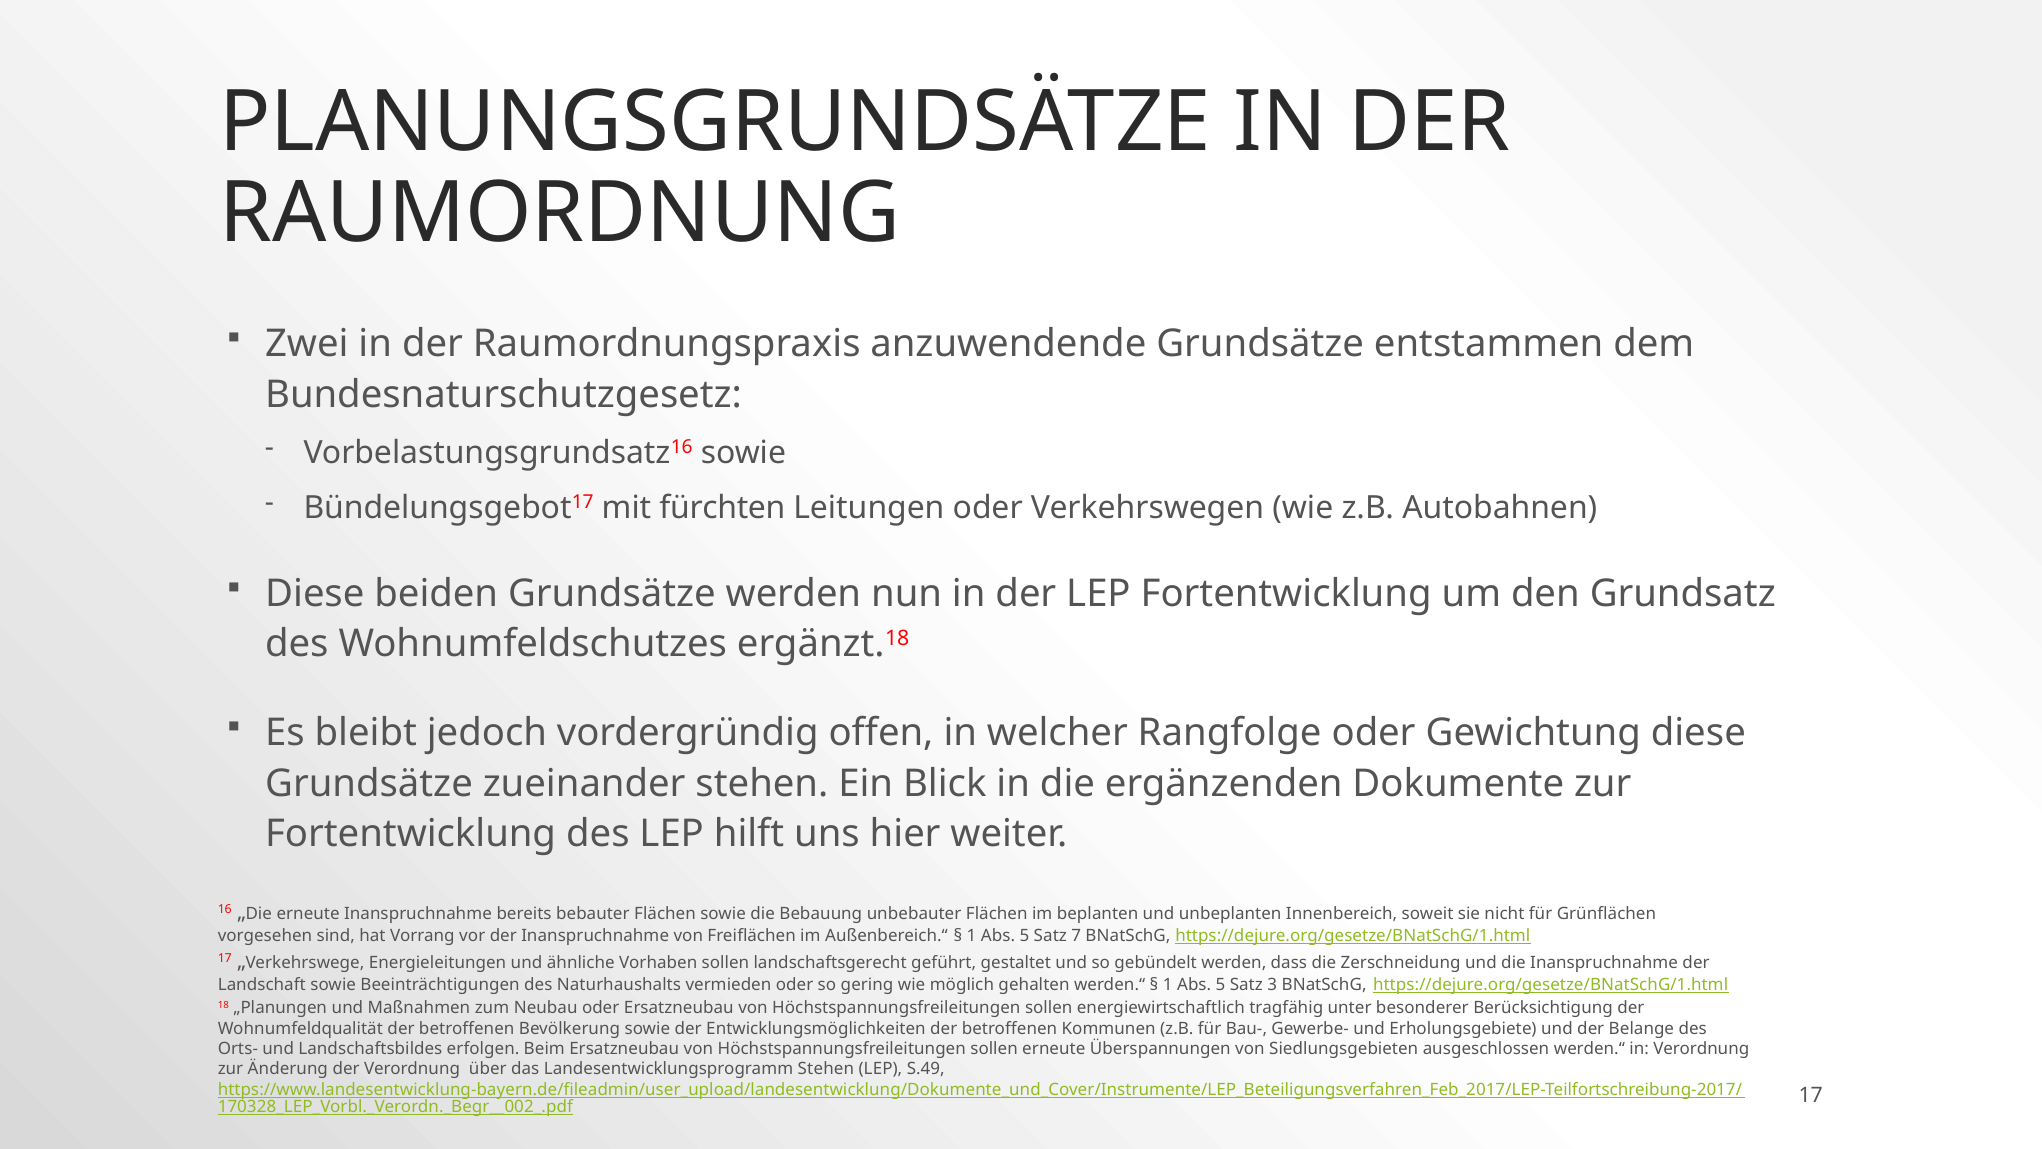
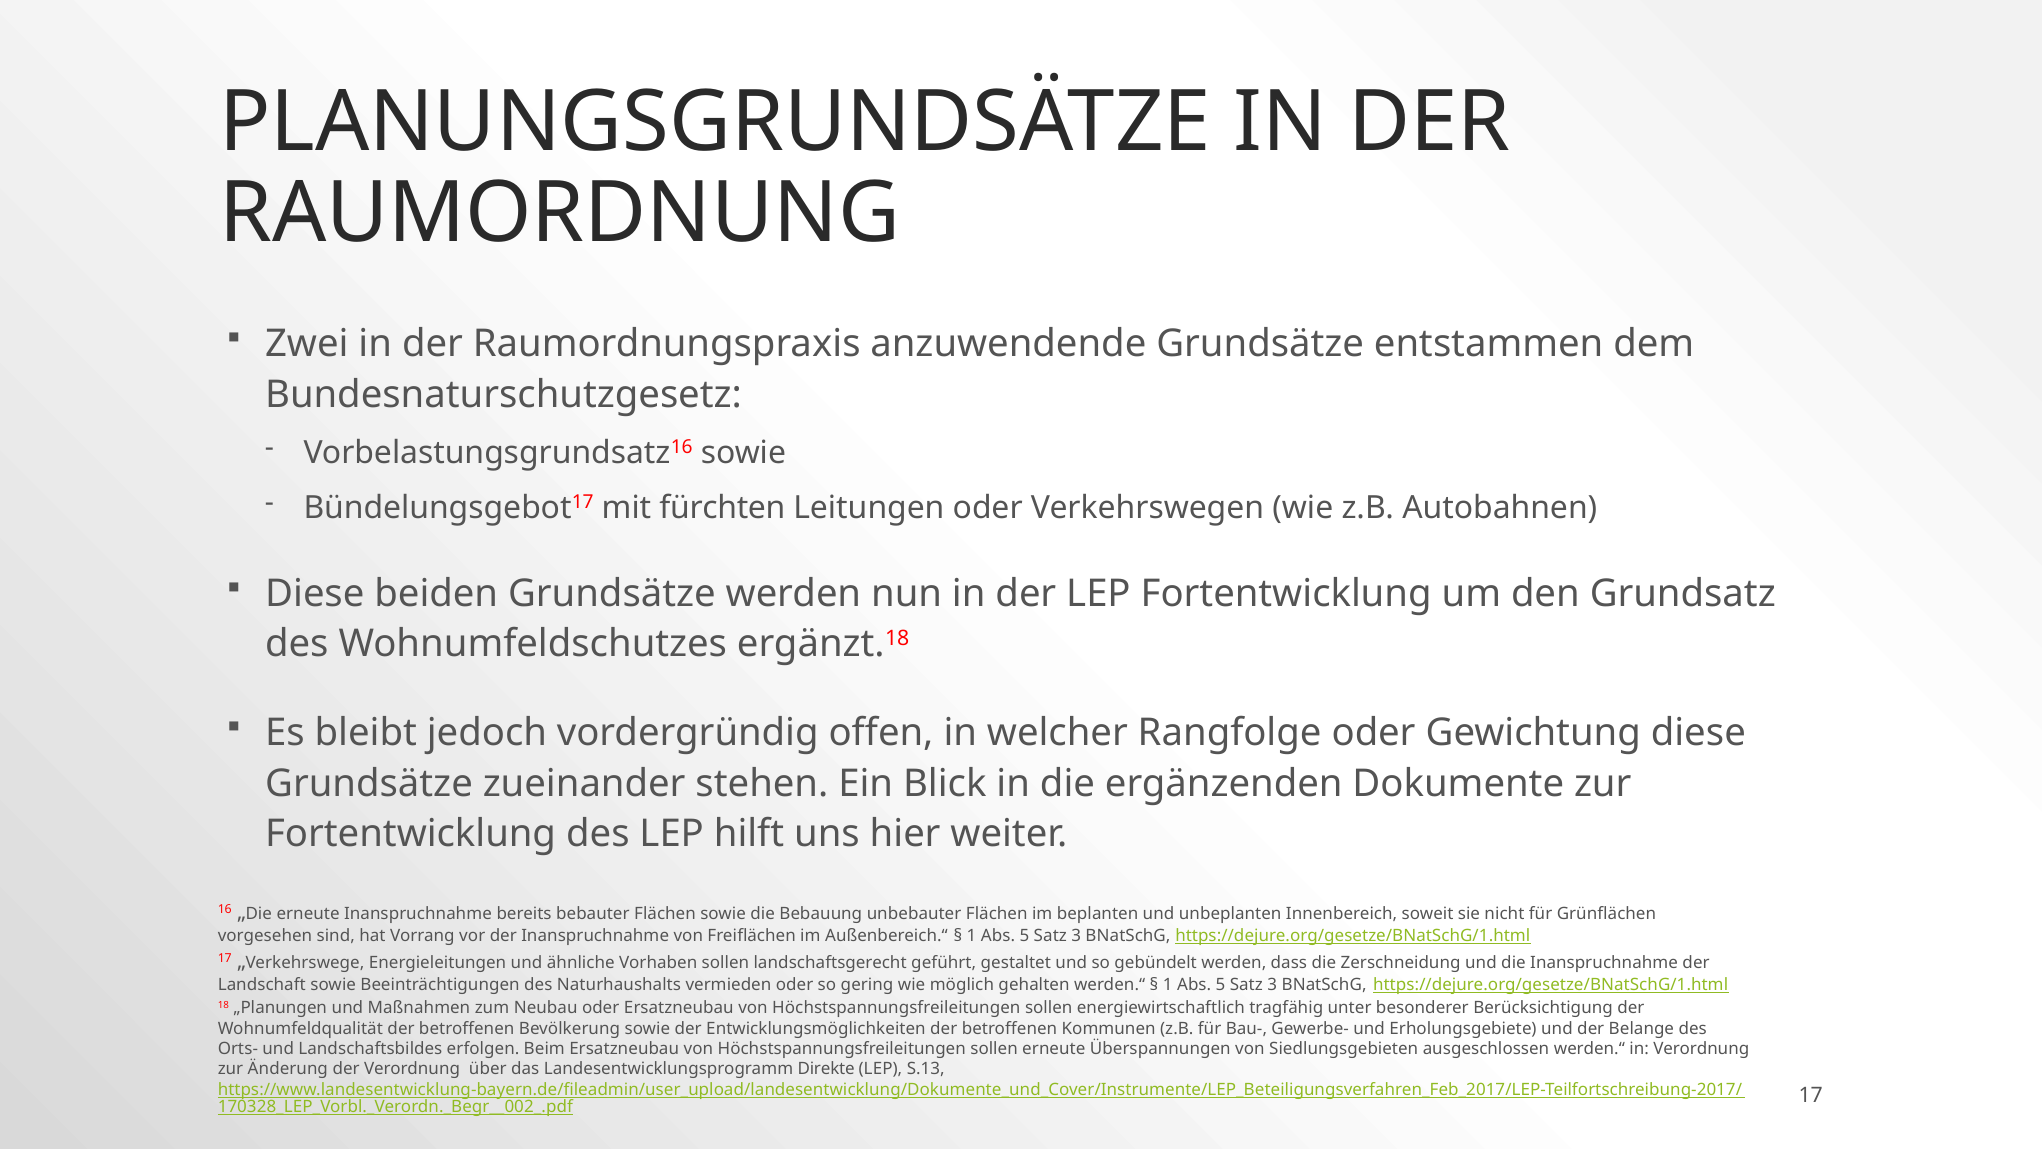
7 at (1076, 935): 7 -> 3
Landesentwicklungsprogramm Stehen: Stehen -> Direkte
S.49: S.49 -> S.13
